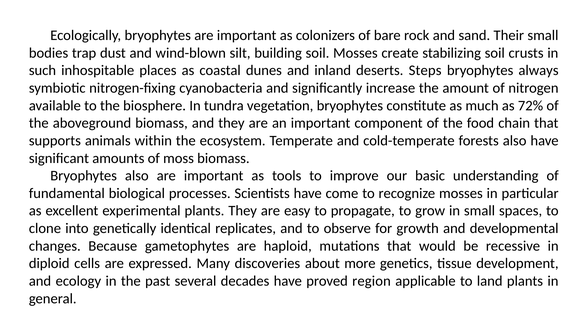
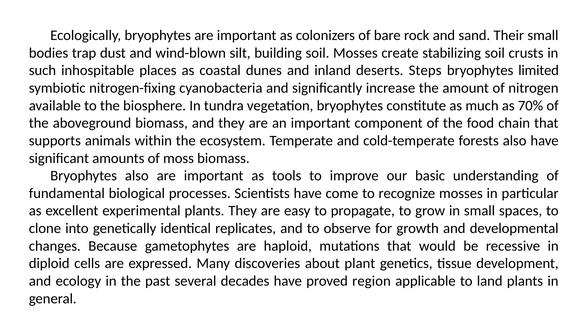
always: always -> limited
72%: 72% -> 70%
more: more -> plant
